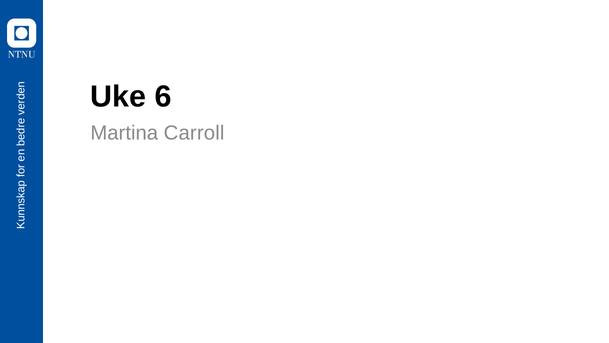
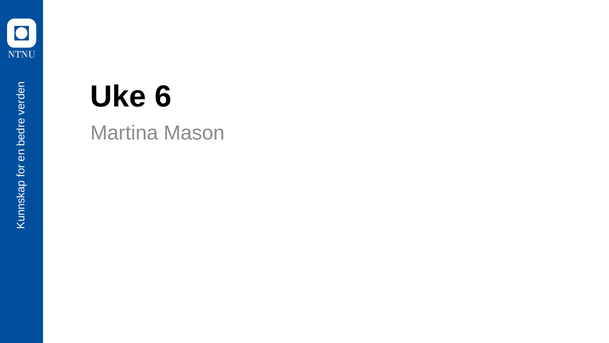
Carroll: Carroll -> Mason
